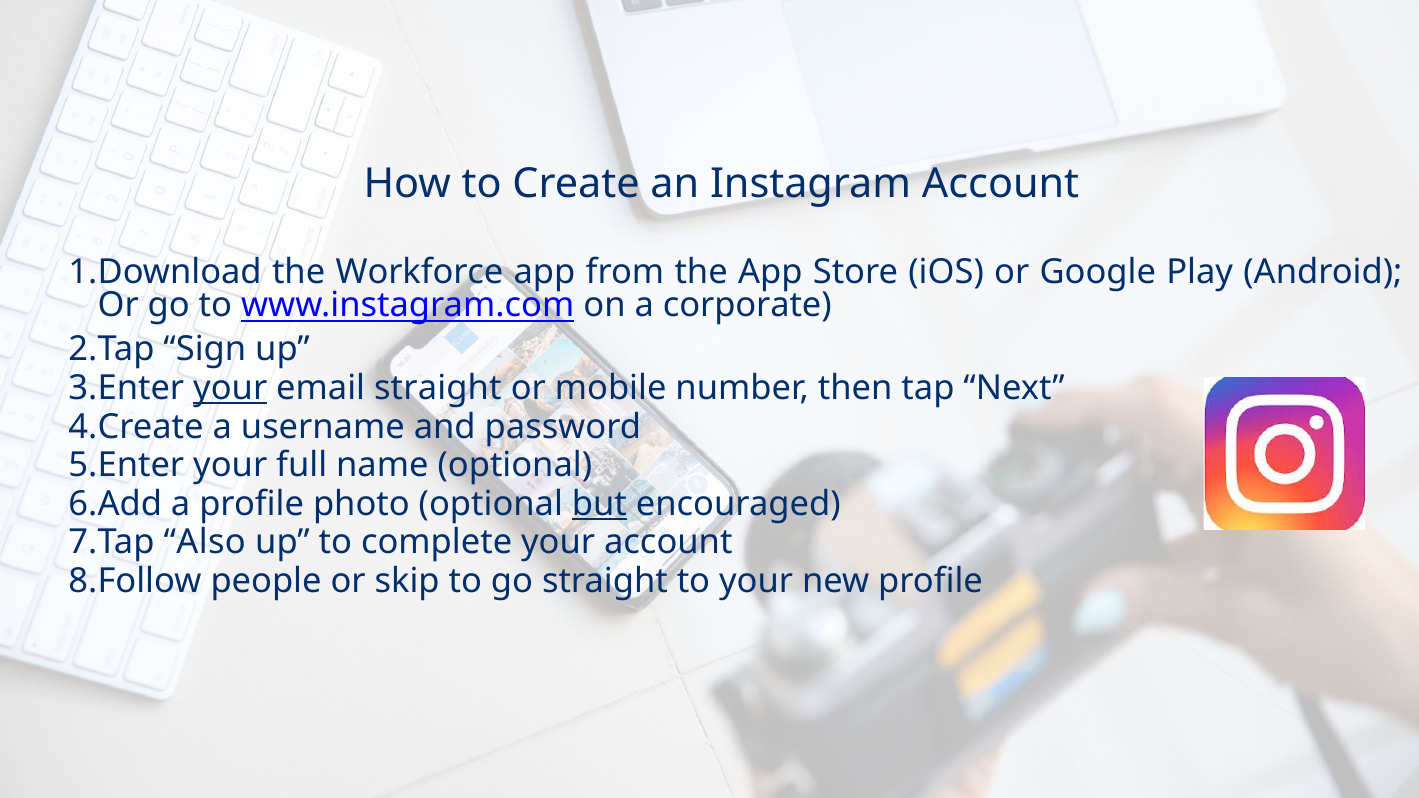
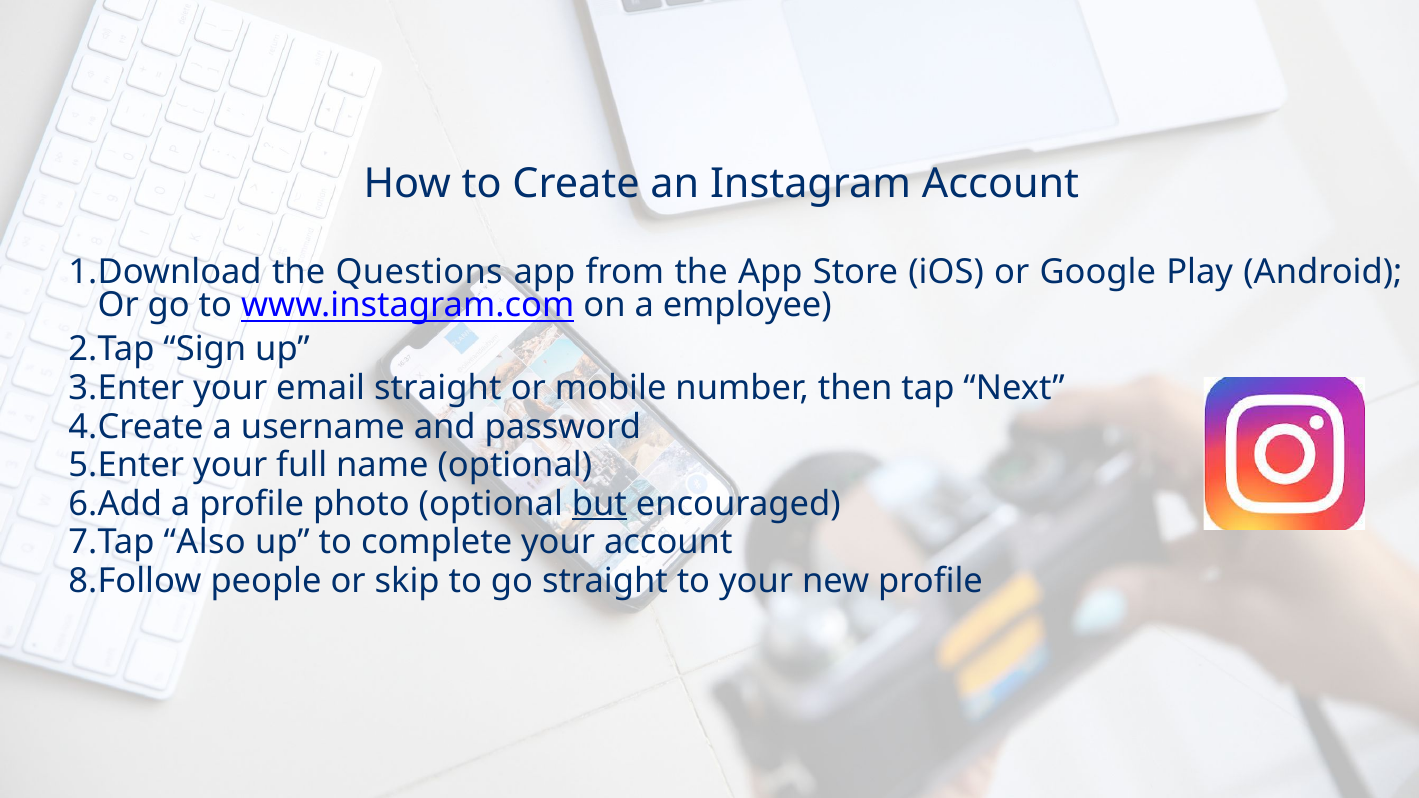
Workforce: Workforce -> Questions
corporate: corporate -> employee
your at (230, 388) underline: present -> none
